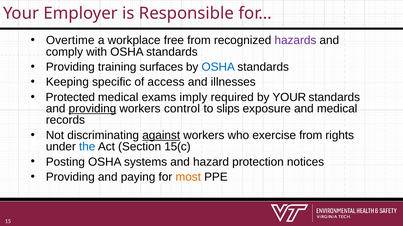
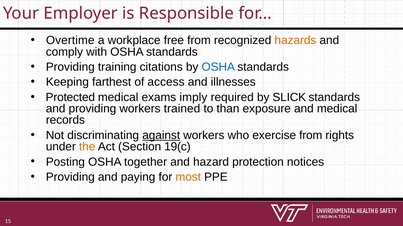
hazards colour: purple -> orange
surfaces: surfaces -> citations
specific: specific -> farthest
by YOUR: YOUR -> SLICK
providing at (92, 109) underline: present -> none
control: control -> trained
slips: slips -> than
the colour: blue -> orange
15(c: 15(c -> 19(c
systems: systems -> together
